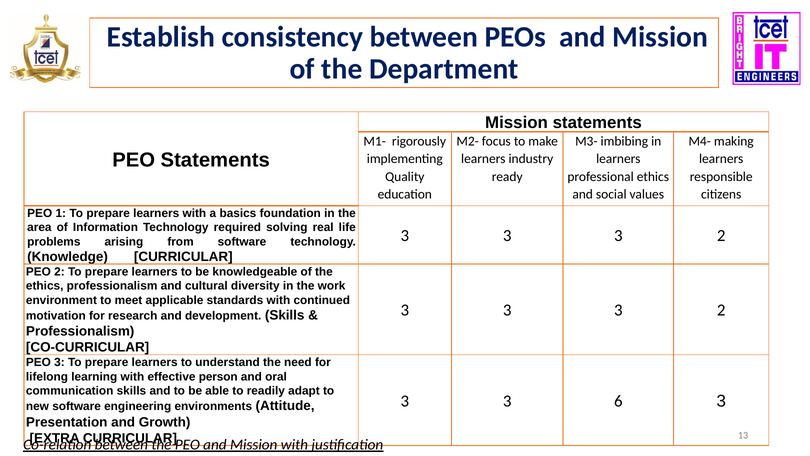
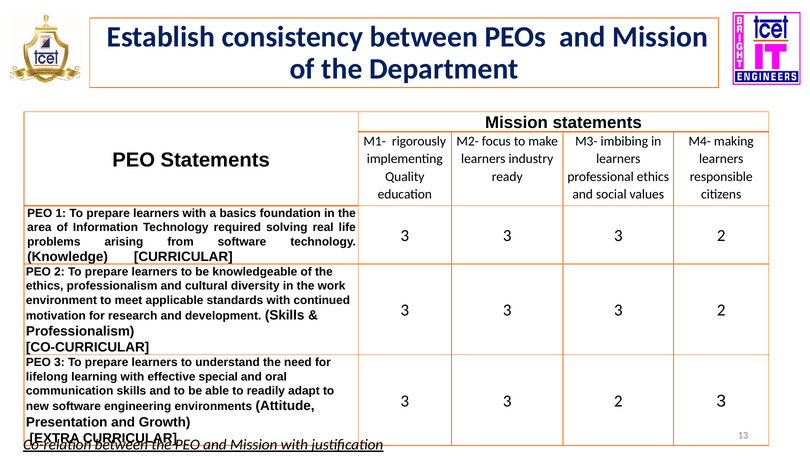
person: person -> special
6 at (618, 401): 6 -> 2
